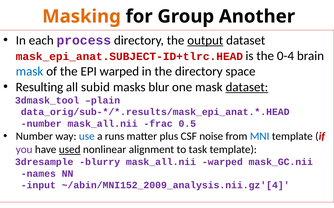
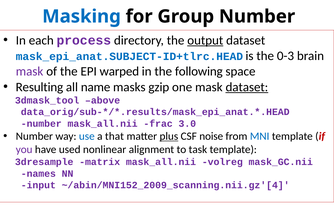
Masking colour: orange -> blue
Group Another: Another -> Number
mask_epi_anat.SUBJECT-ID+tlrc.HEAD colour: red -> blue
0-4: 0-4 -> 0-3
mask at (30, 72) colour: blue -> purple
the directory: directory -> following
subid: subid -> name
blur: blur -> gzip
plain: plain -> above
0.5: 0.5 -> 3.0
runs: runs -> that
plus underline: none -> present
used underline: present -> none
blurry: blurry -> matrix
mask_all.nii warped: warped -> volreg
~/abin/MNI152_2009_analysis.nii.gz'[4: ~/abin/MNI152_2009_analysis.nii.gz'[4 -> ~/abin/MNI152_2009_scanning.nii.gz'[4
